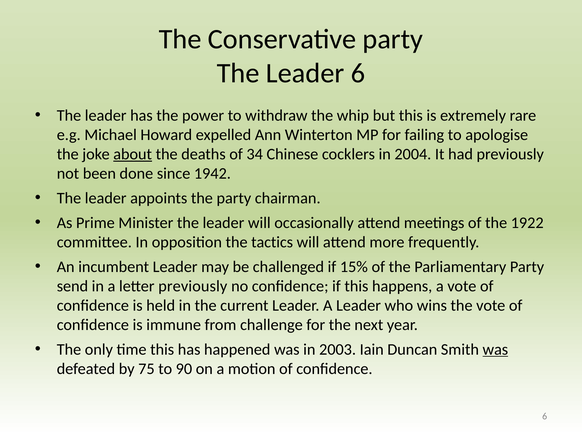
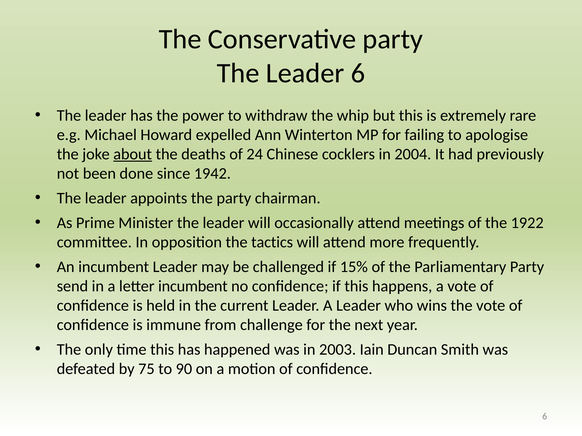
34: 34 -> 24
letter previously: previously -> incumbent
was at (495, 350) underline: present -> none
